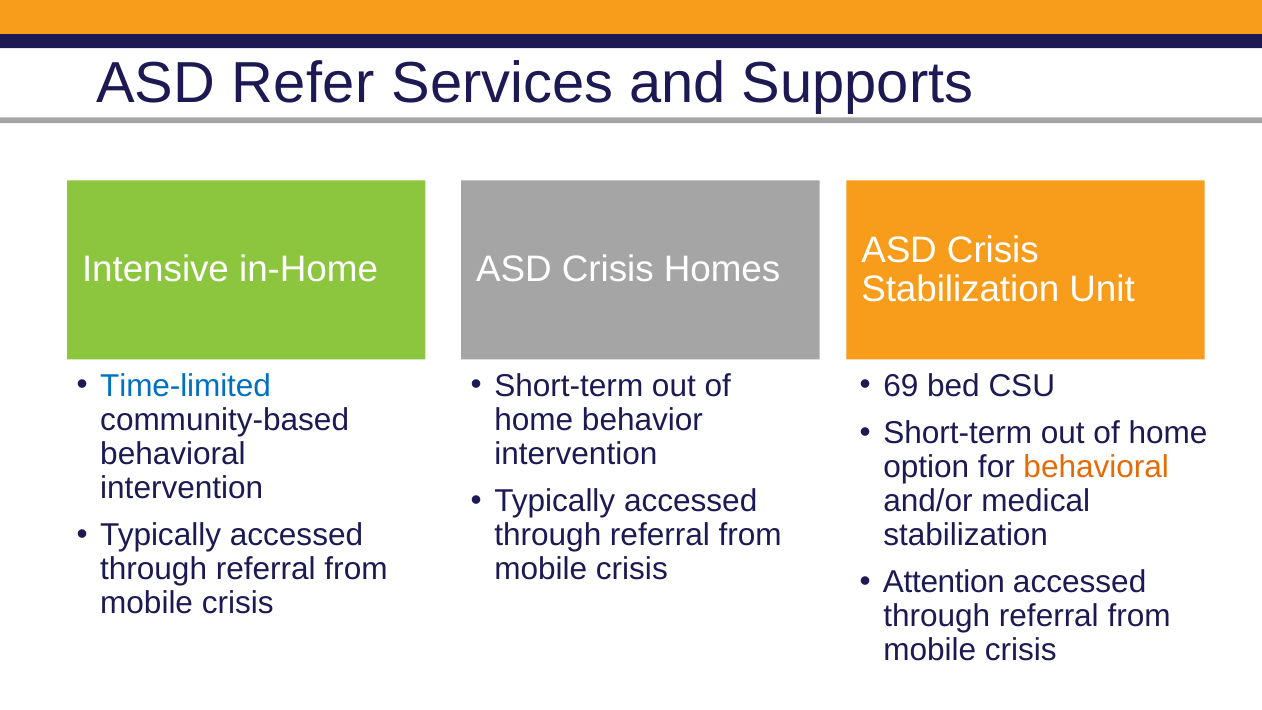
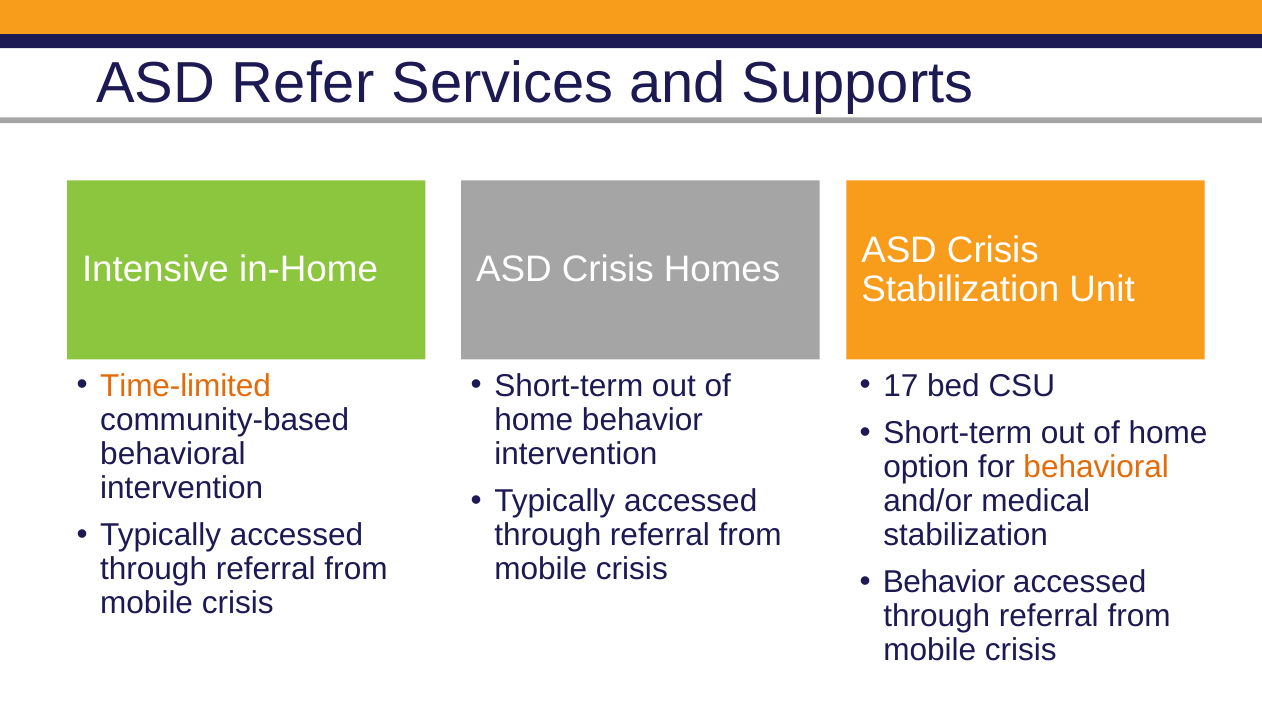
Time-limited colour: blue -> orange
69: 69 -> 17
Attention at (944, 582): Attention -> Behavior
